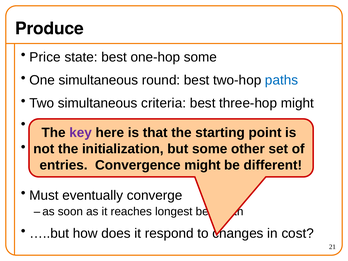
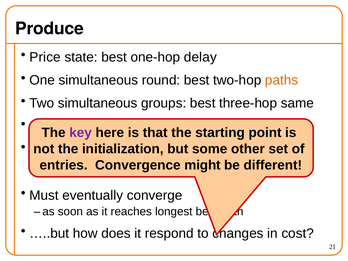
one-hop some: some -> delay
paths at (282, 80) colour: blue -> orange
criteria: criteria -> groups
three-hop might: might -> same
